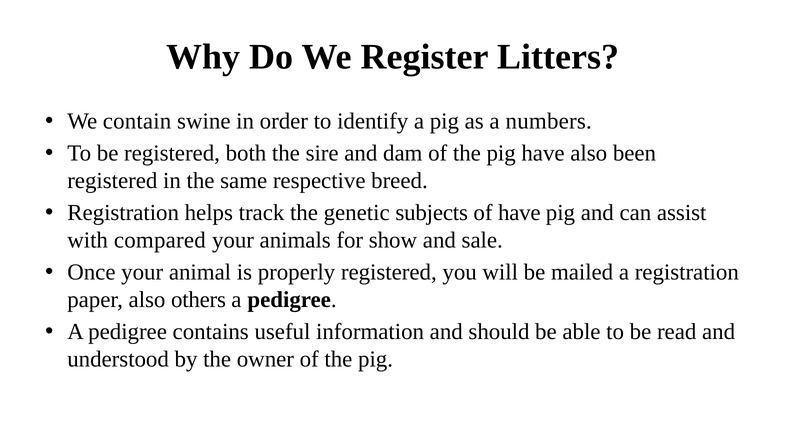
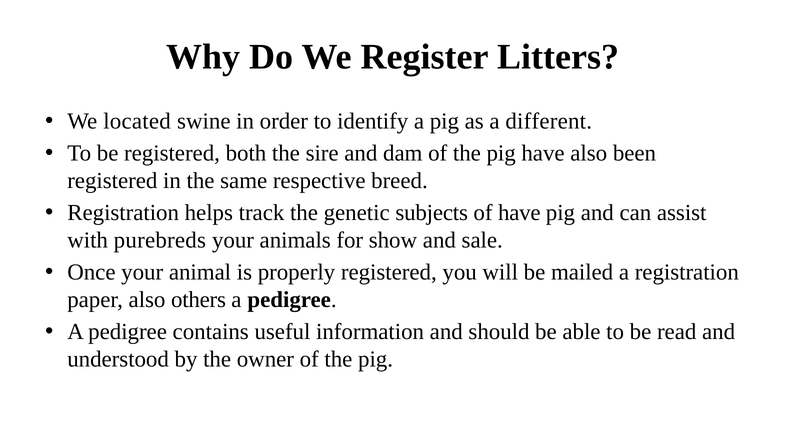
contain: contain -> located
numbers: numbers -> different
compared: compared -> purebreds
